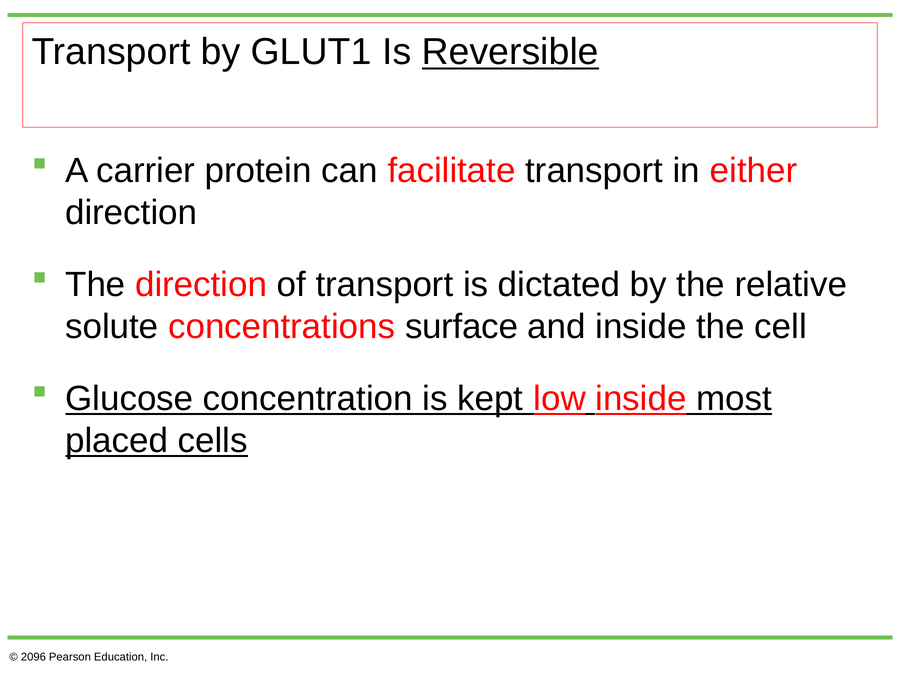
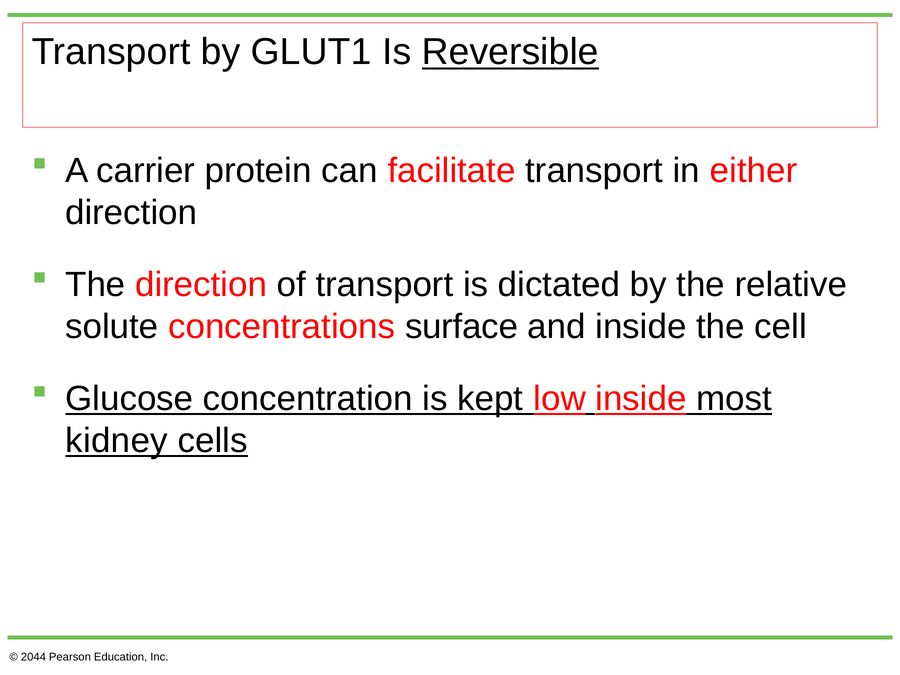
placed: placed -> kidney
2096: 2096 -> 2044
